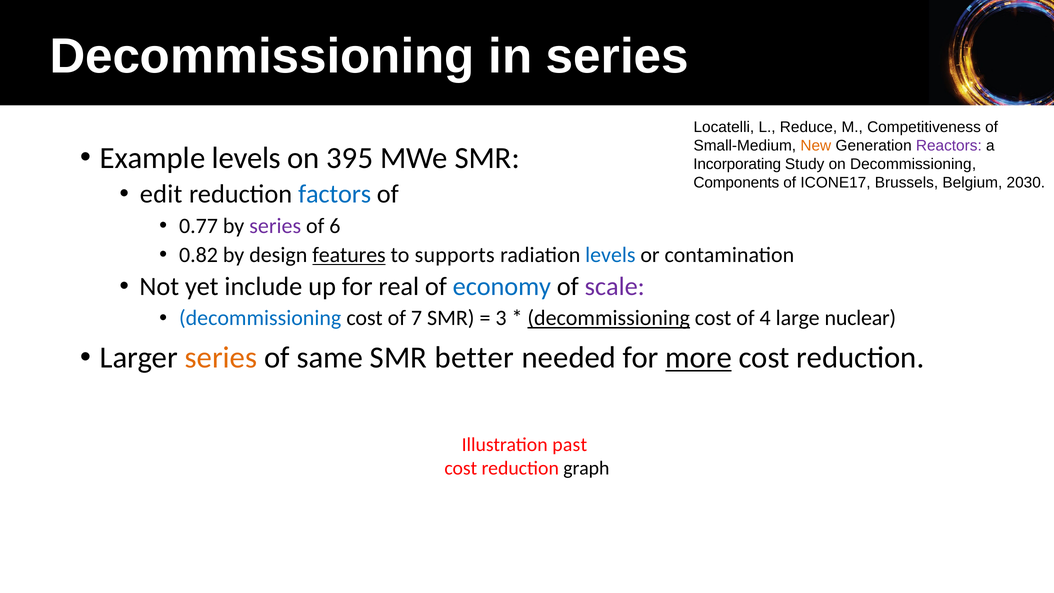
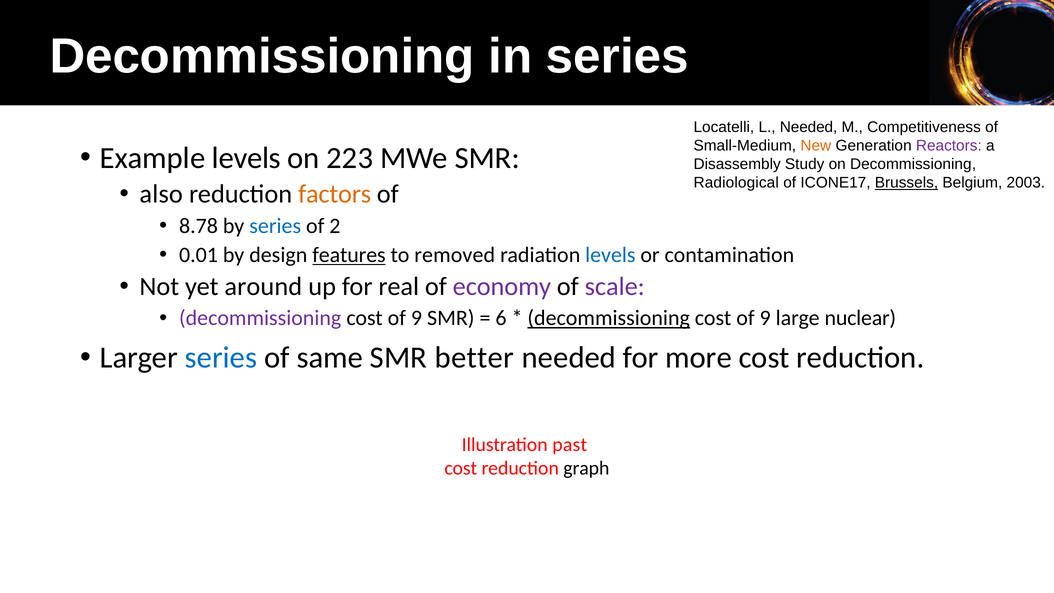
L Reduce: Reduce -> Needed
395: 395 -> 223
Incorporating: Incorporating -> Disassembly
Components: Components -> Radiological
Brussels underline: none -> present
2030: 2030 -> 2003
edit: edit -> also
factors colour: blue -> orange
0.77: 0.77 -> 8.78
series at (275, 226) colour: purple -> blue
6: 6 -> 2
0.82: 0.82 -> 0.01
supports: supports -> removed
include: include -> around
economy colour: blue -> purple
decommissioning at (260, 318) colour: blue -> purple
7 at (417, 318): 7 -> 9
3: 3 -> 6
4 at (765, 318): 4 -> 9
series at (221, 357) colour: orange -> blue
more underline: present -> none
